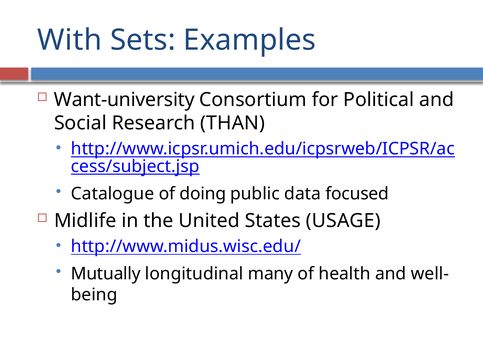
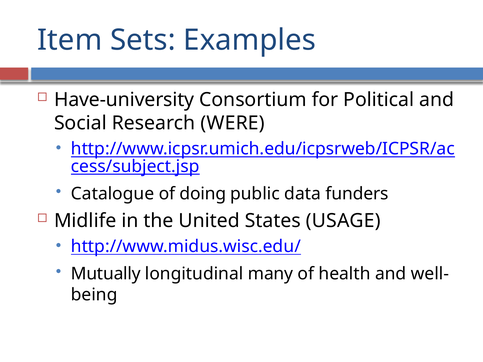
With: With -> Item
Want-university: Want-university -> Have-university
THAN: THAN -> WERE
focused: focused -> funders
